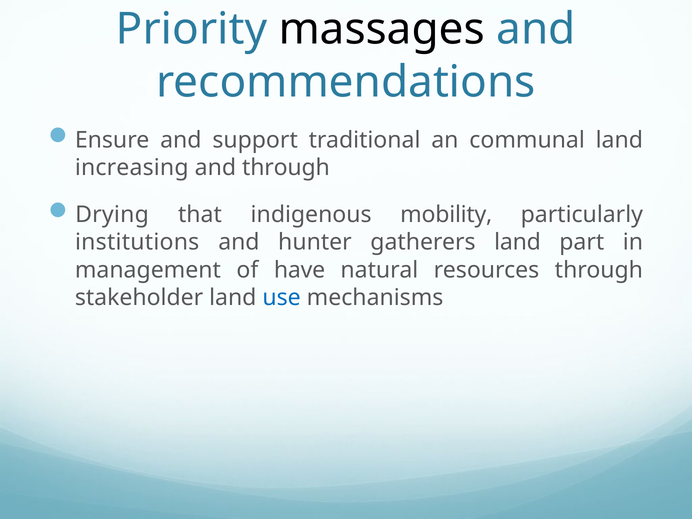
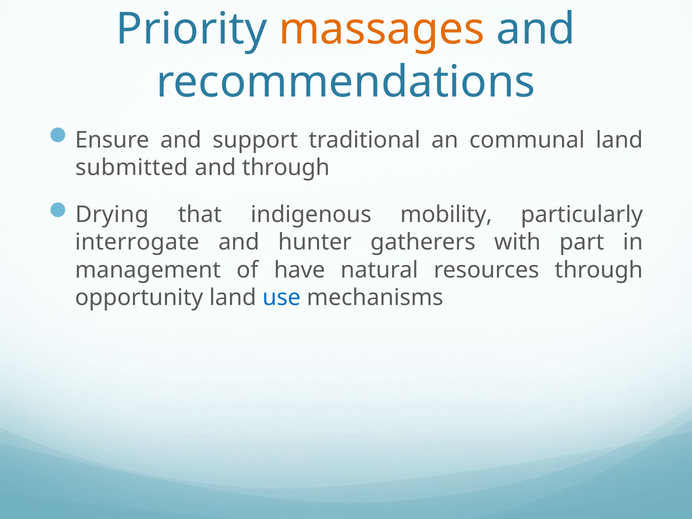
massages colour: black -> orange
increasing: increasing -> submitted
institutions: institutions -> interrogate
gatherers land: land -> with
stakeholder: stakeholder -> opportunity
